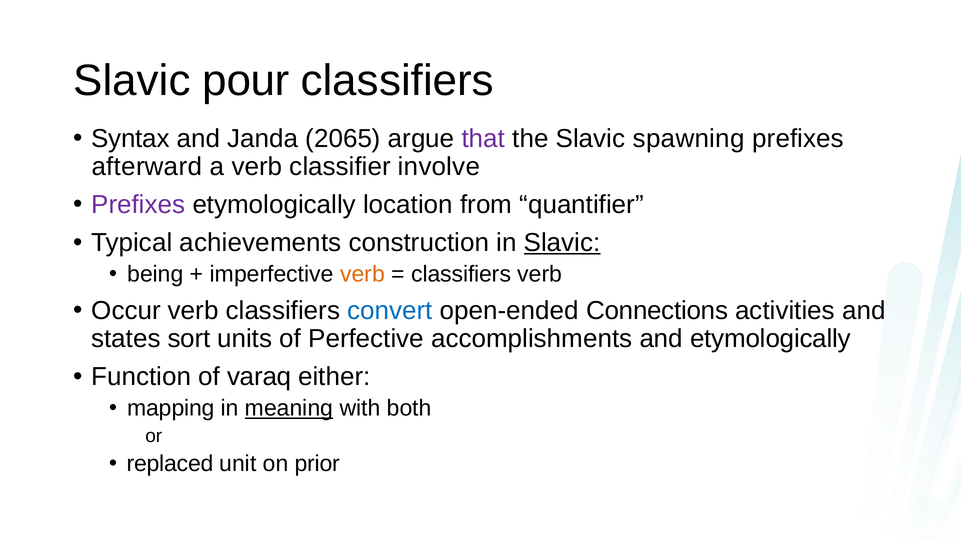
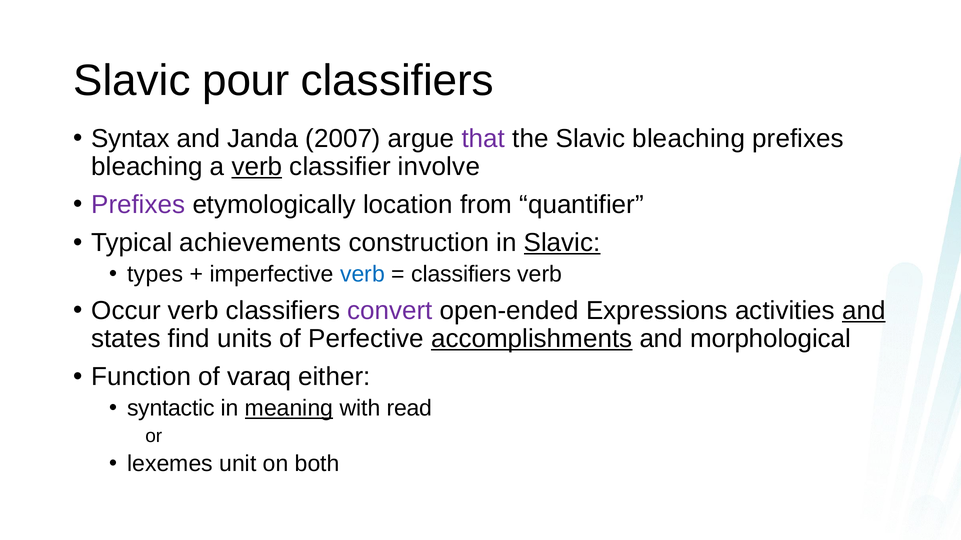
2065: 2065 -> 2007
Slavic spawning: spawning -> bleaching
afterward at (147, 167): afterward -> bleaching
verb at (257, 167) underline: none -> present
being: being -> types
verb at (363, 275) colour: orange -> blue
convert colour: blue -> purple
Connections: Connections -> Expressions
and at (864, 311) underline: none -> present
sort: sort -> find
accomplishments underline: none -> present
and etymologically: etymologically -> morphological
mapping: mapping -> syntactic
both: both -> read
replaced: replaced -> lexemes
prior: prior -> both
